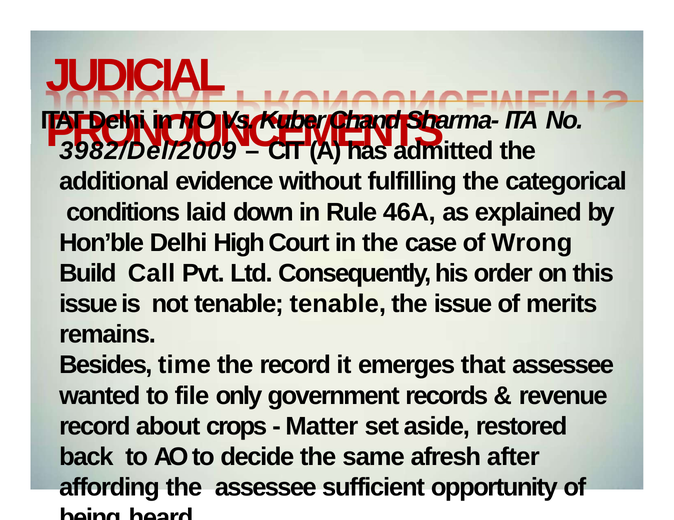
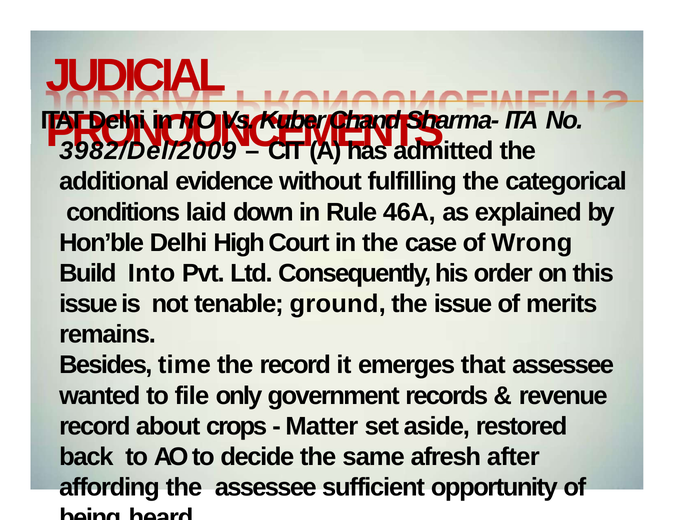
Call: Call -> Into
tenable tenable: tenable -> ground
